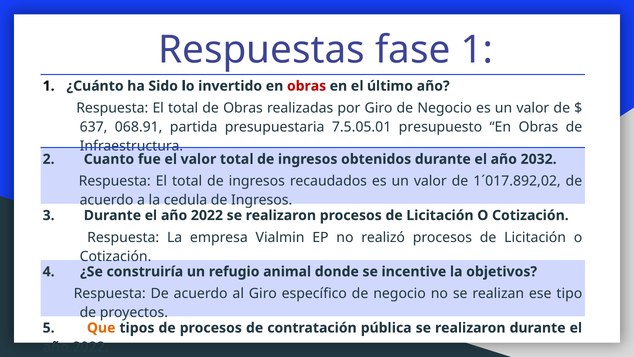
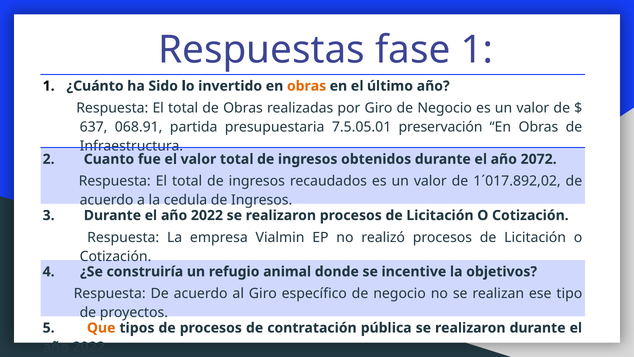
obras at (307, 86) colour: red -> orange
presupuesto: presupuesto -> preservación
2032: 2032 -> 2072
